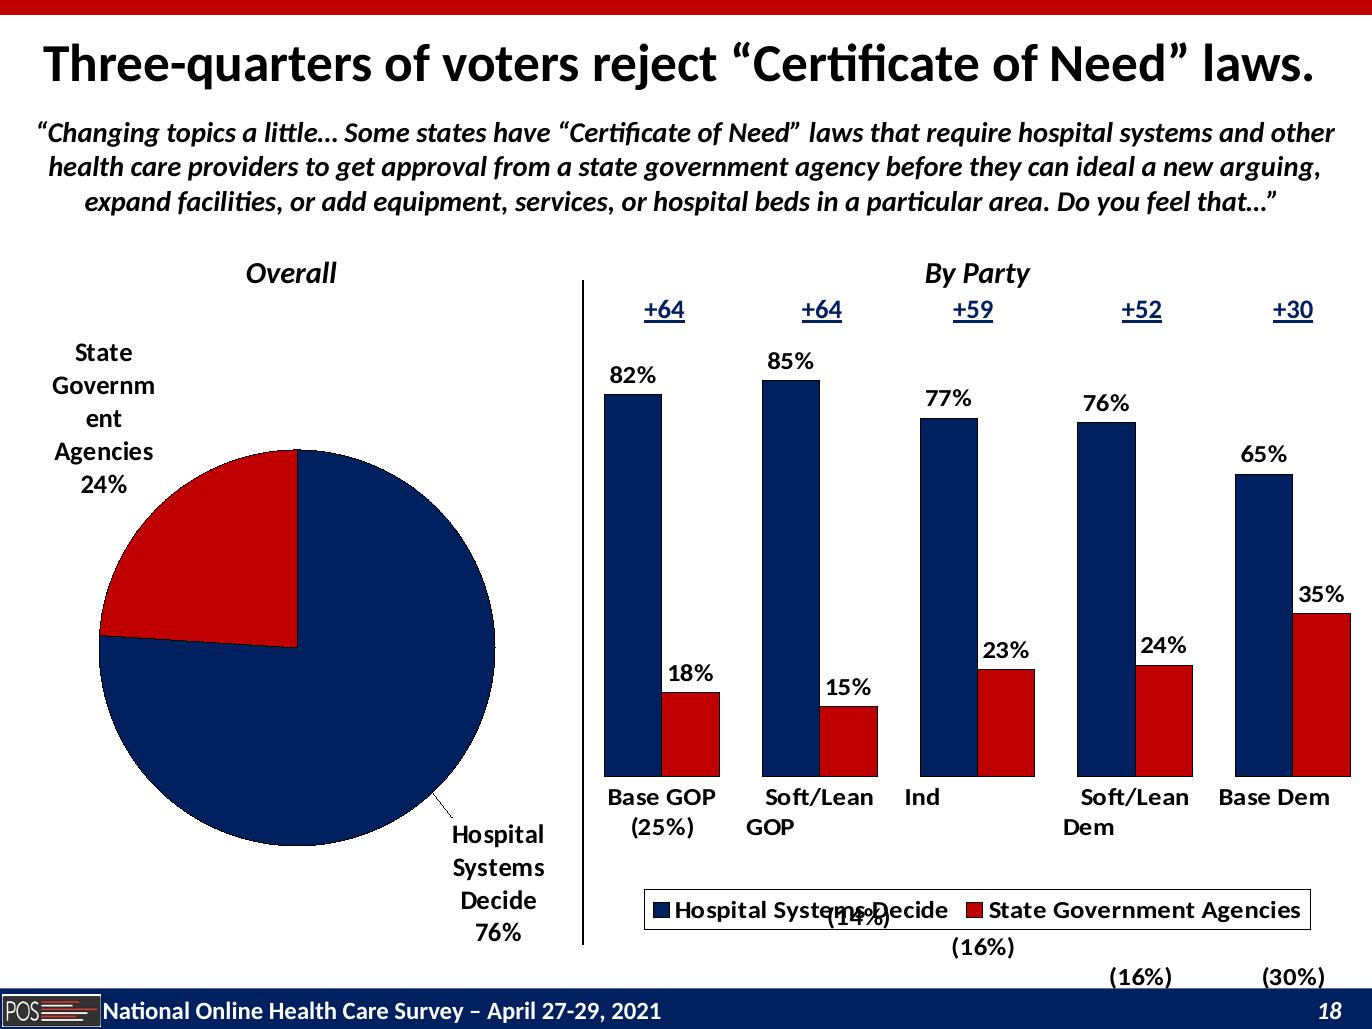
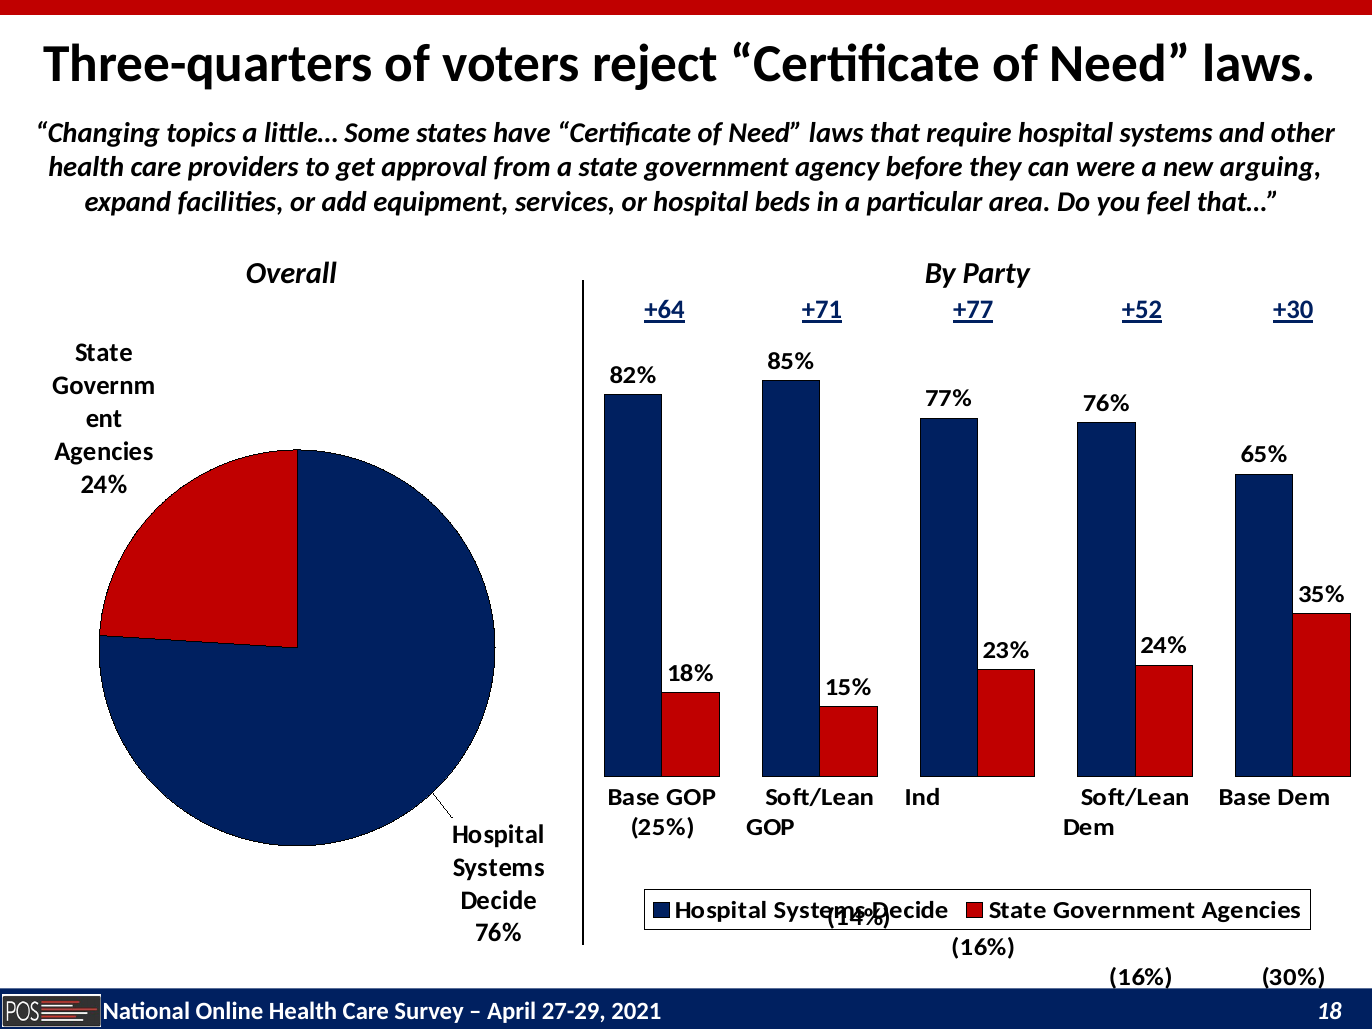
ideal: ideal -> were
+64 at (822, 310): +64 -> +71
+59: +59 -> +77
